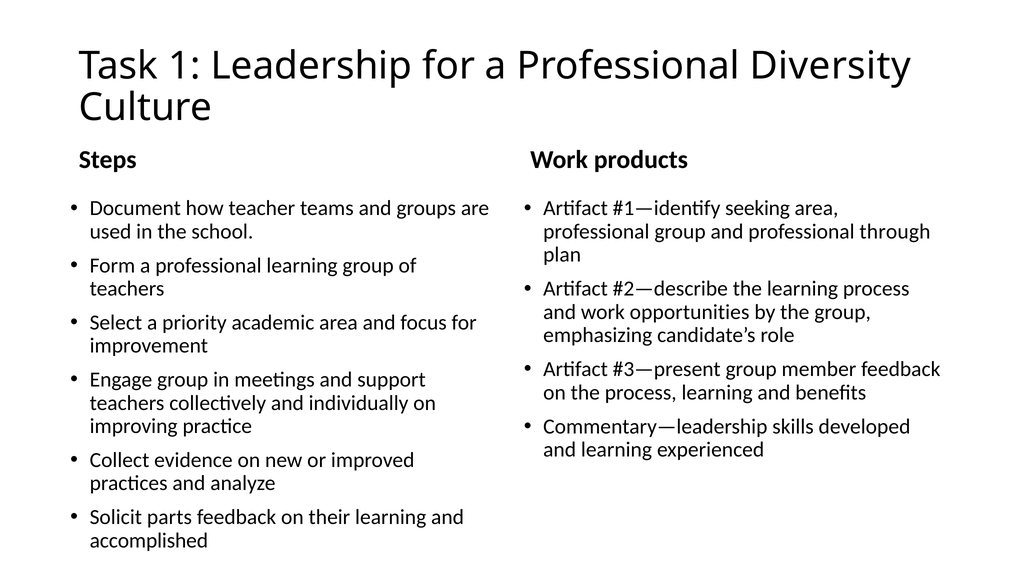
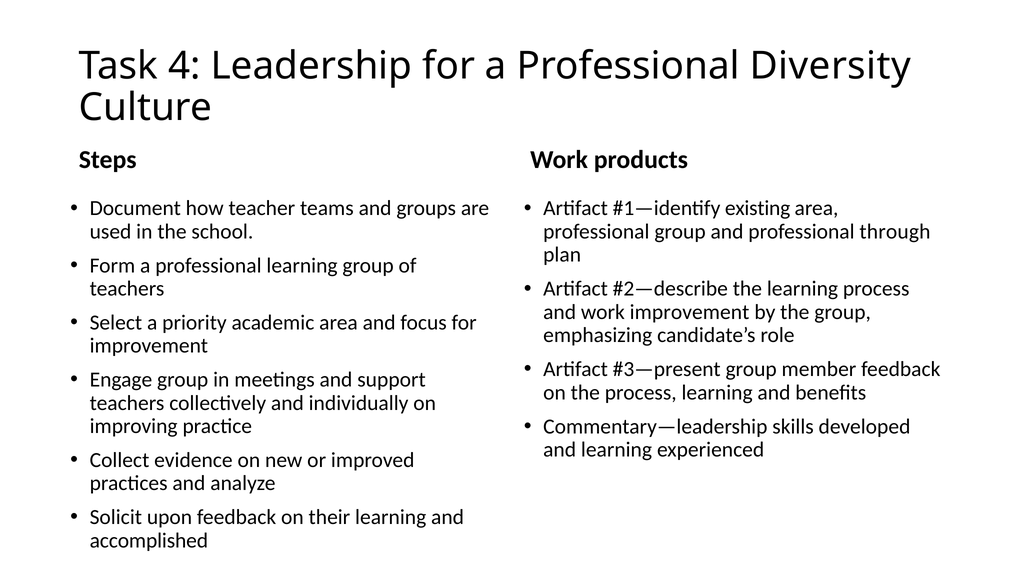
1: 1 -> 4
seeking: seeking -> existing
work opportunities: opportunities -> improvement
parts: parts -> upon
